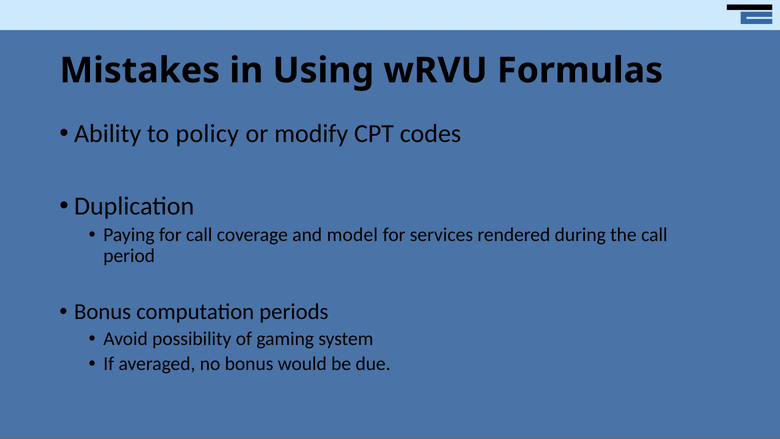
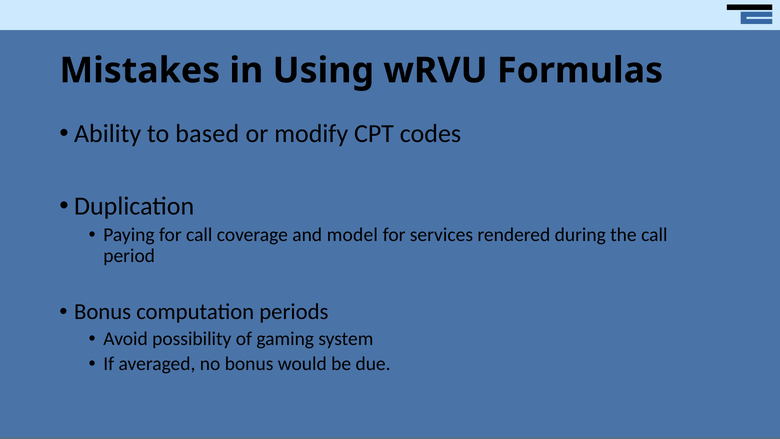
policy: policy -> based
